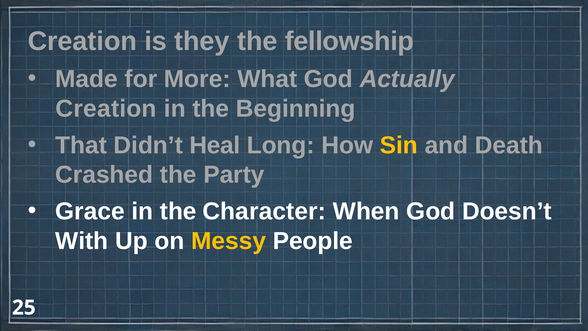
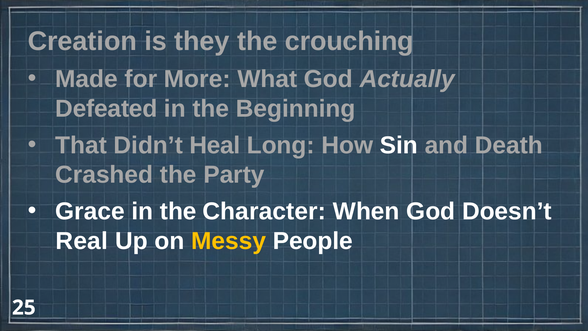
fellowship: fellowship -> crouching
Creation at (106, 109): Creation -> Defeated
Sin colour: yellow -> white
With: With -> Real
